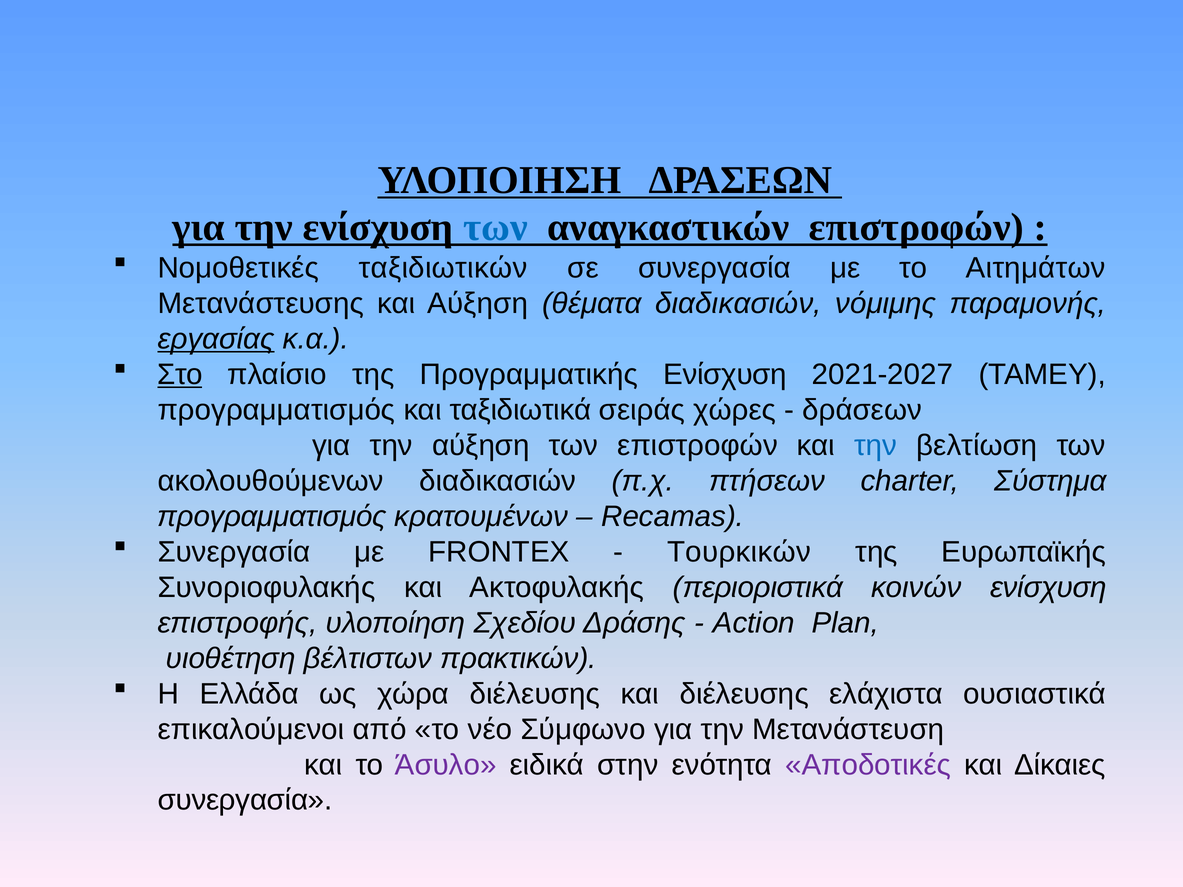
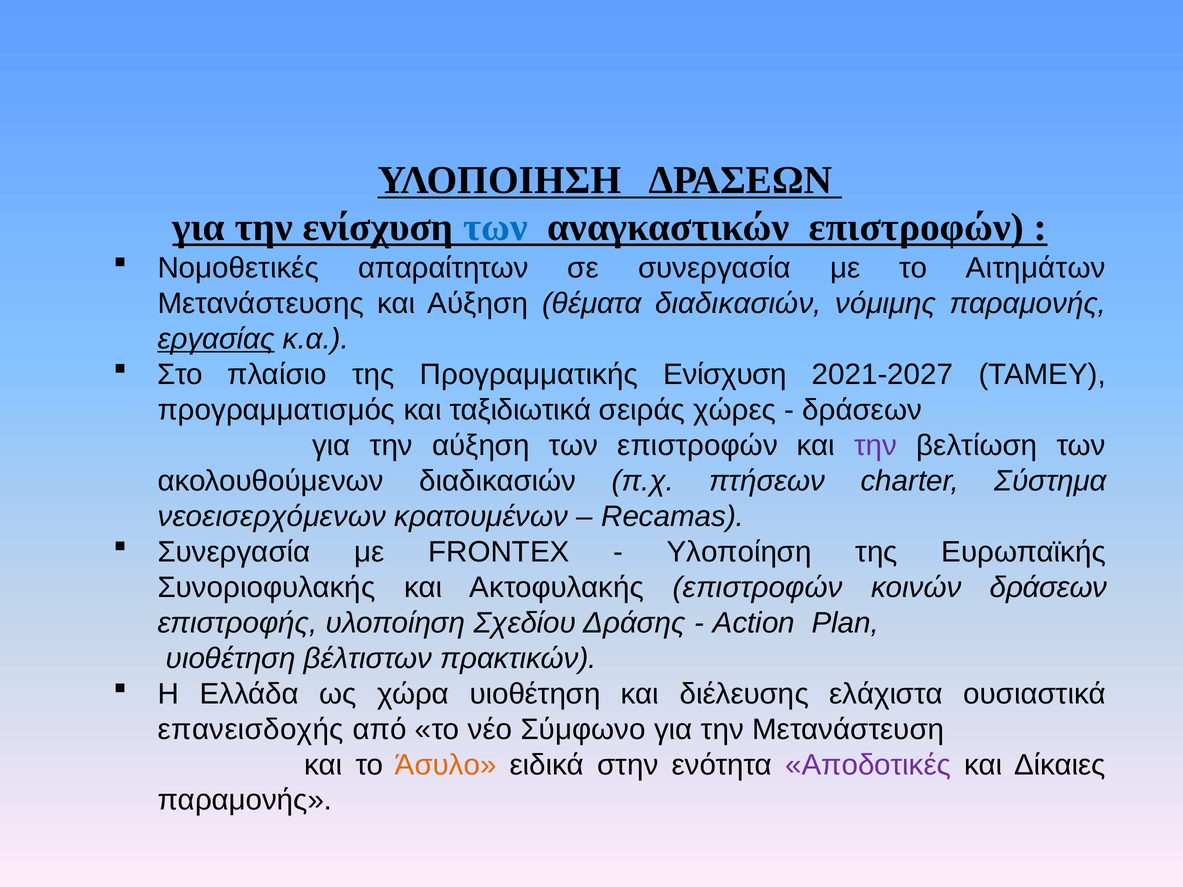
ταξιδιωτικών: ταξιδιωτικών -> απαραίτητων
Στο underline: present -> none
την at (876, 446) colour: blue -> purple
προγραμματισμός at (272, 517): προγραμματισμός -> νεοεισερχόμενων
Τουρκικών at (739, 552): Τουρκικών -> Υλοποίηση
Ακτοφυλακής περιοριστικά: περιοριστικά -> επιστροφών
κοινών ενίσχυση: ενίσχυση -> δράσεων
χώρα διέλευσης: διέλευσης -> υιοθέτηση
επικαλούμενοι: επικαλούμενοι -> επανεισδοχής
Άσυλο colour: purple -> orange
συνεργασία at (245, 800): συνεργασία -> παραμονής
